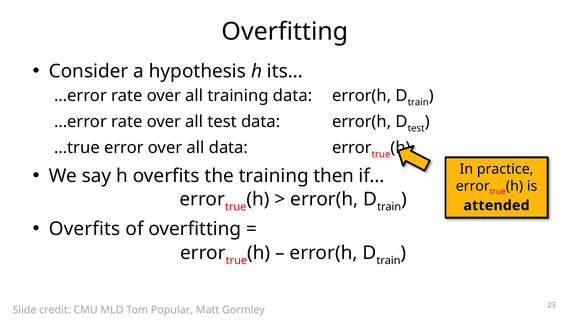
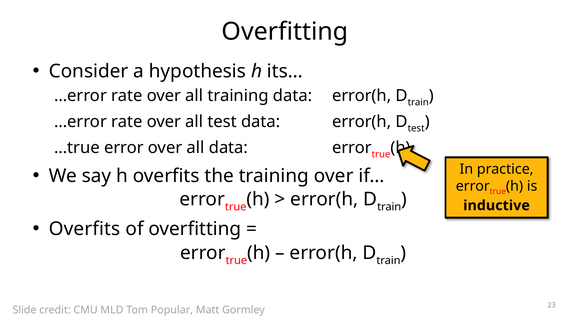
training then: then -> over
attended: attended -> inductive
